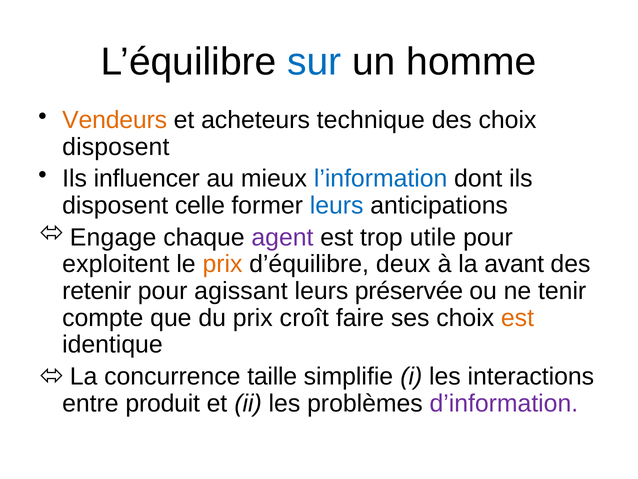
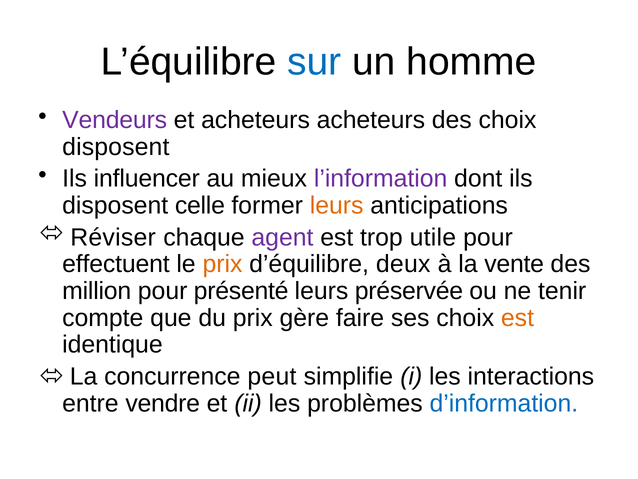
Vendeurs colour: orange -> purple
acheteurs technique: technique -> acheteurs
l’information colour: blue -> purple
leurs at (337, 205) colour: blue -> orange
Engage: Engage -> Réviser
exploitent: exploitent -> effectuent
avant: avant -> vente
retenir: retenir -> million
agissant: agissant -> présenté
croît: croît -> gère
taille: taille -> peut
produit: produit -> vendre
d’information colour: purple -> blue
